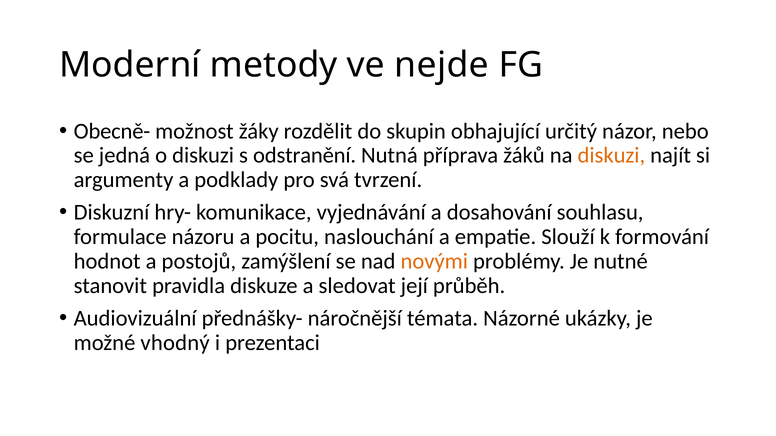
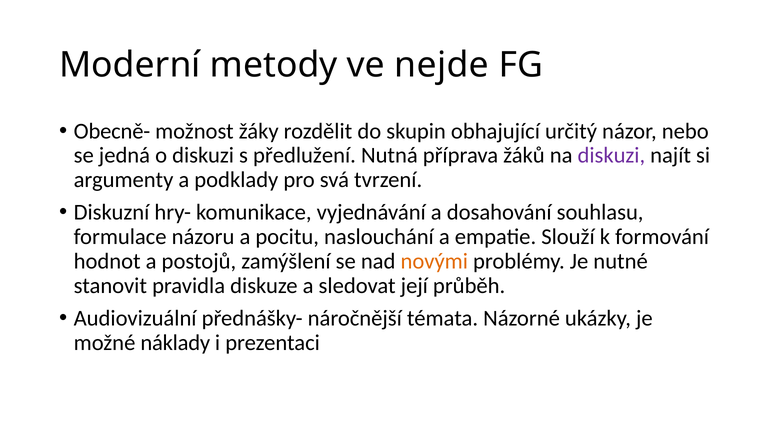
odstranění: odstranění -> předlužení
diskuzi at (611, 156) colour: orange -> purple
vhodný: vhodný -> náklady
